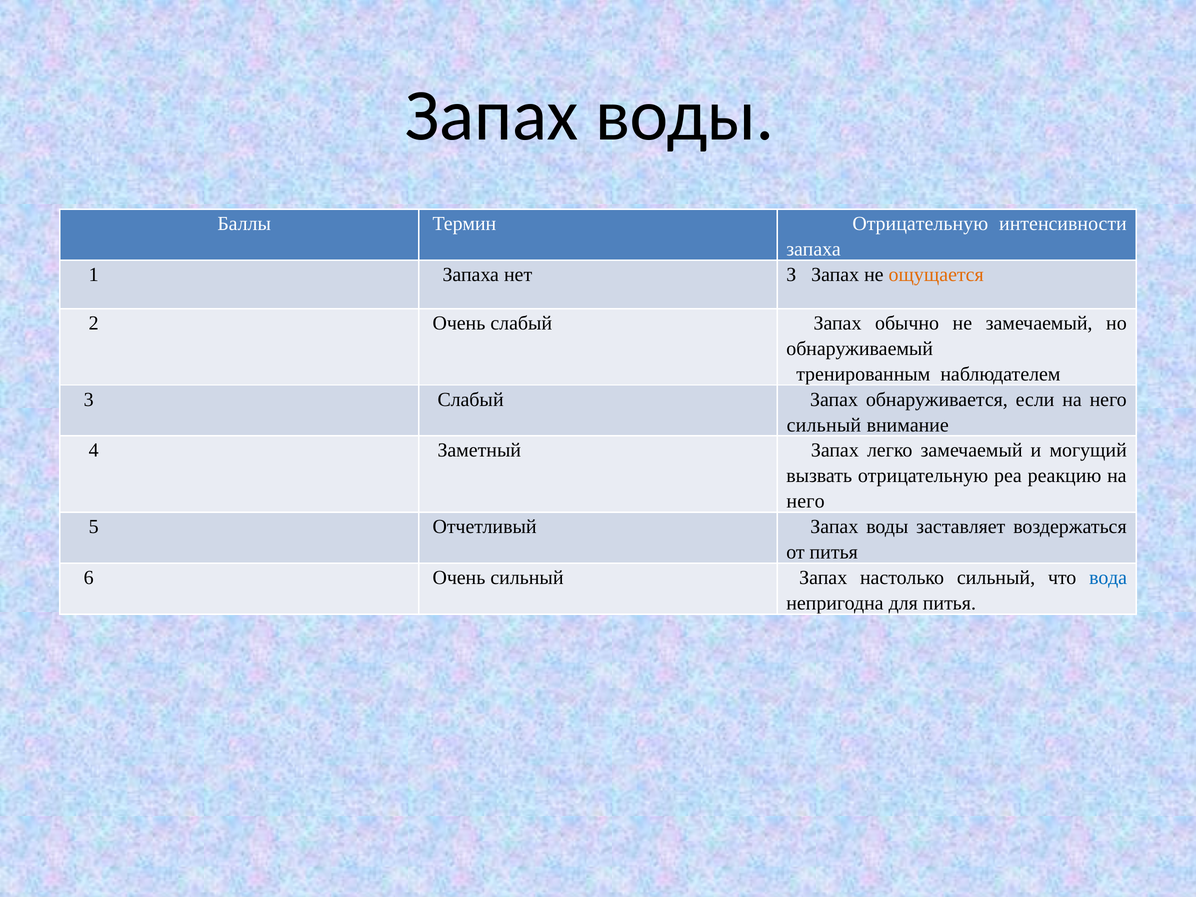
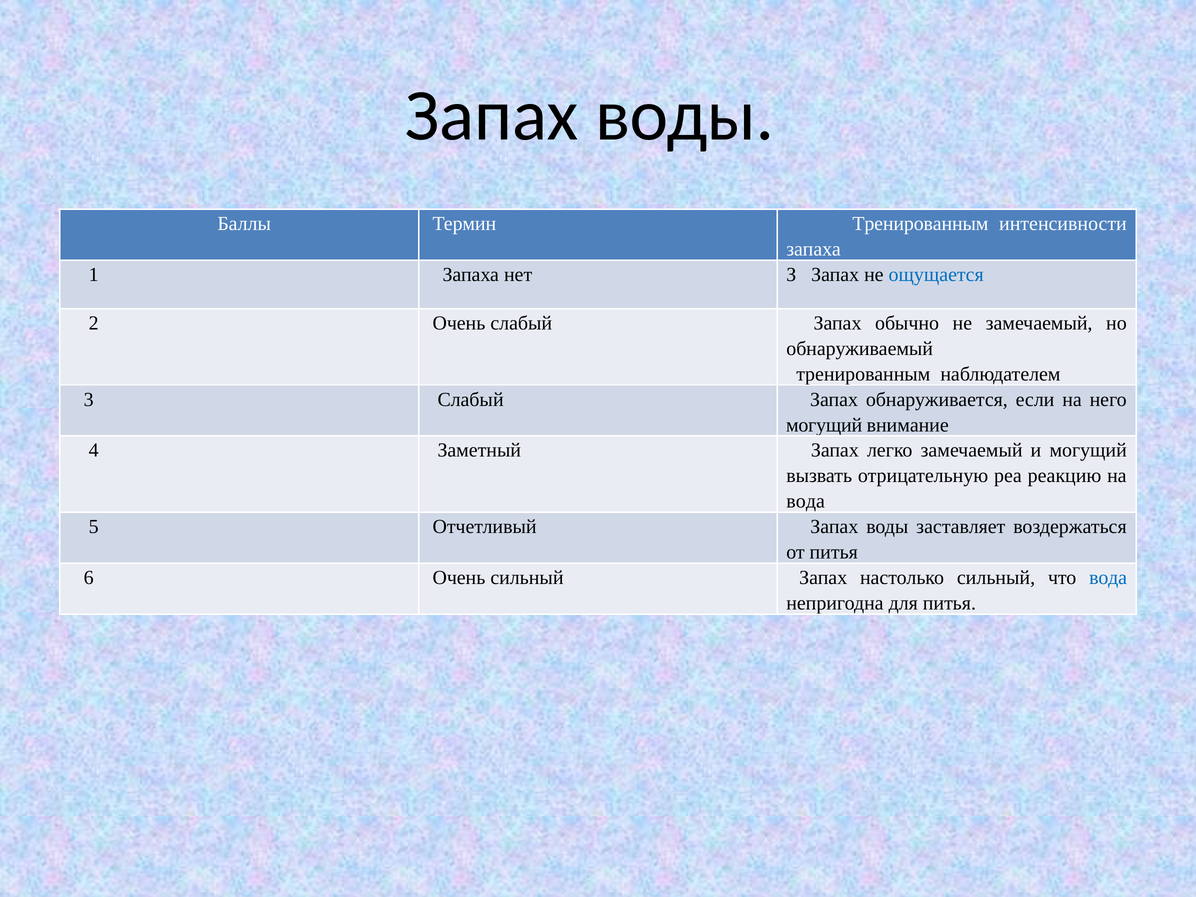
Термин Отрицательную: Отрицательную -> Тренированным
ощущается colour: orange -> blue
сильный at (824, 425): сильный -> могущий
него at (806, 501): него -> вода
